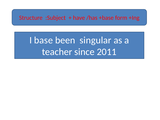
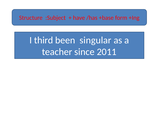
base: base -> third
